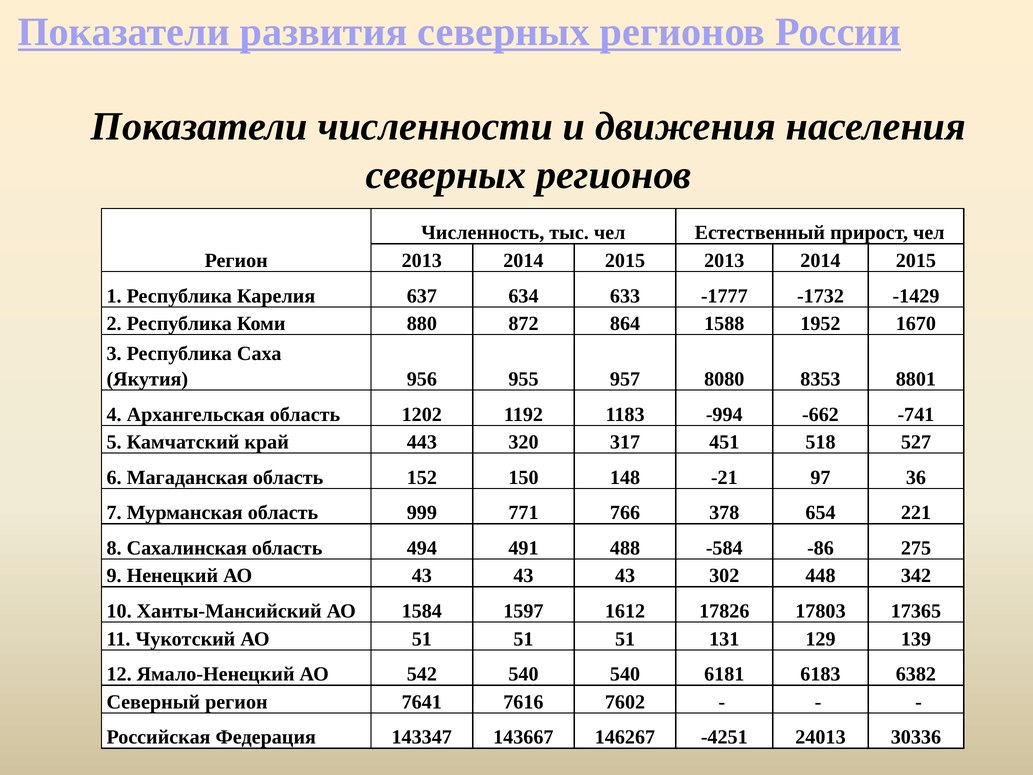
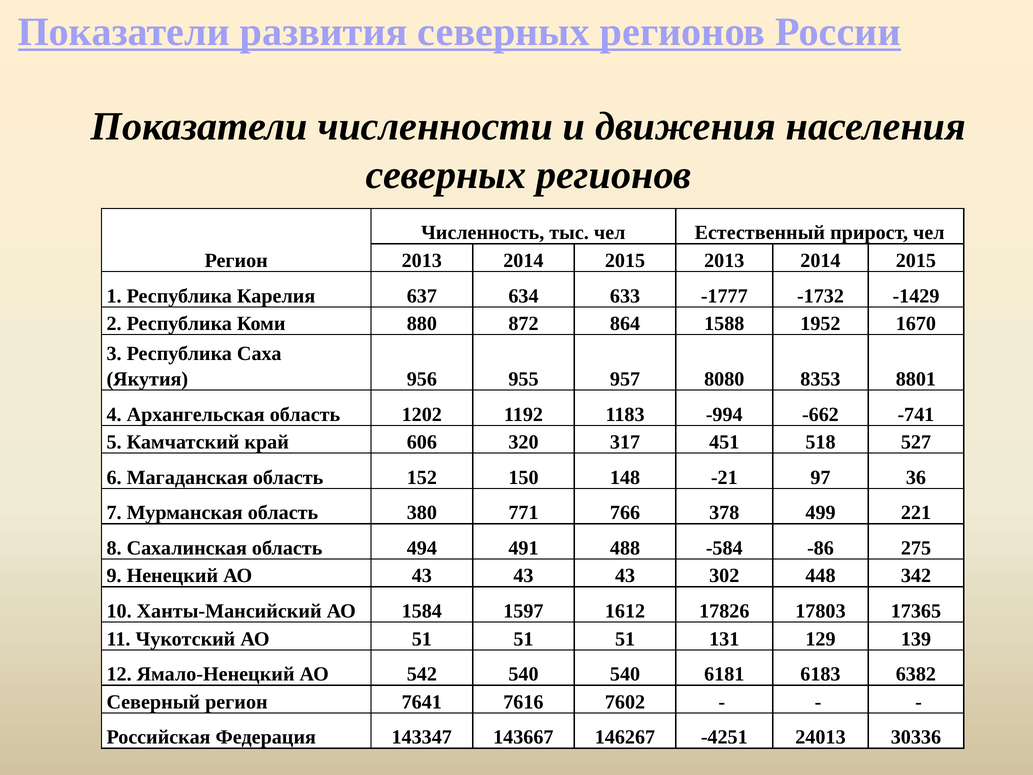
443: 443 -> 606
999: 999 -> 380
654: 654 -> 499
